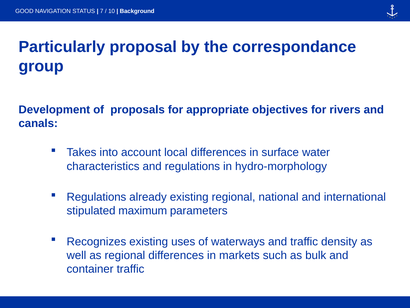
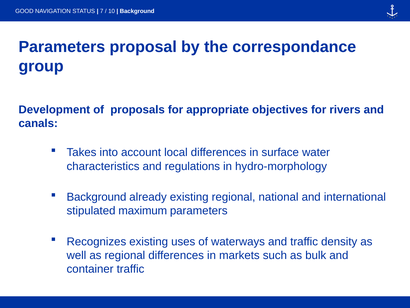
Particularly at (62, 47): Particularly -> Parameters
Regulations at (96, 197): Regulations -> Background
